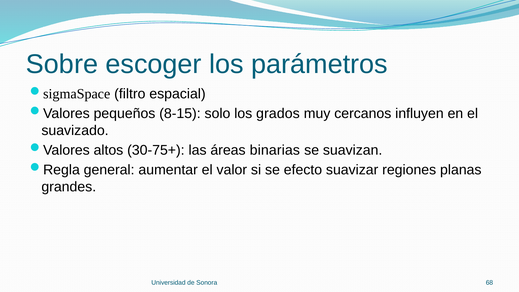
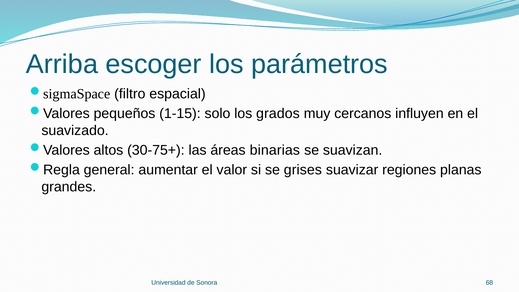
Sobre: Sobre -> Arriba
8-15: 8-15 -> 1-15
efecto: efecto -> grises
